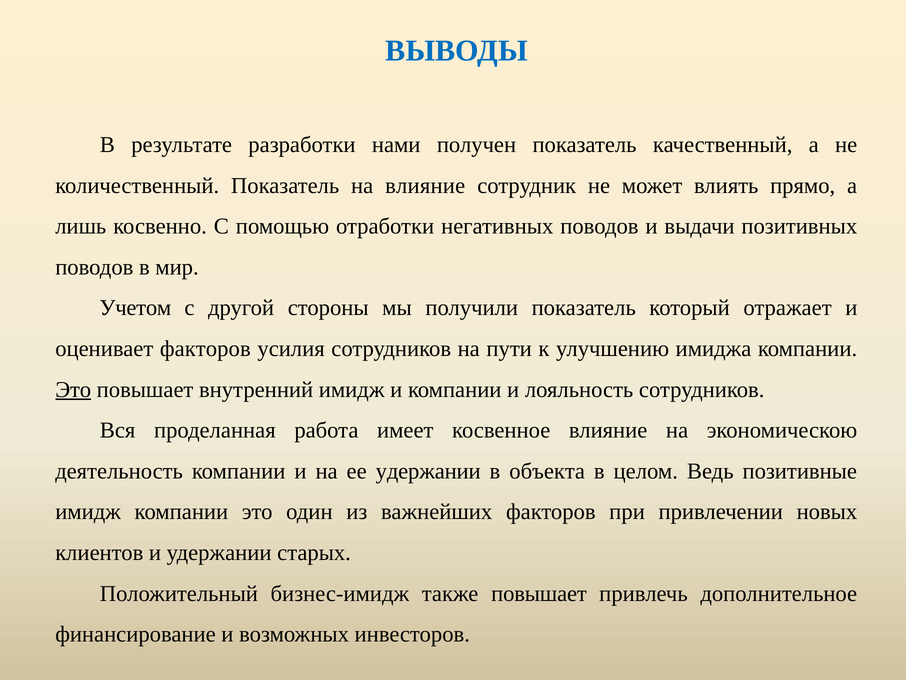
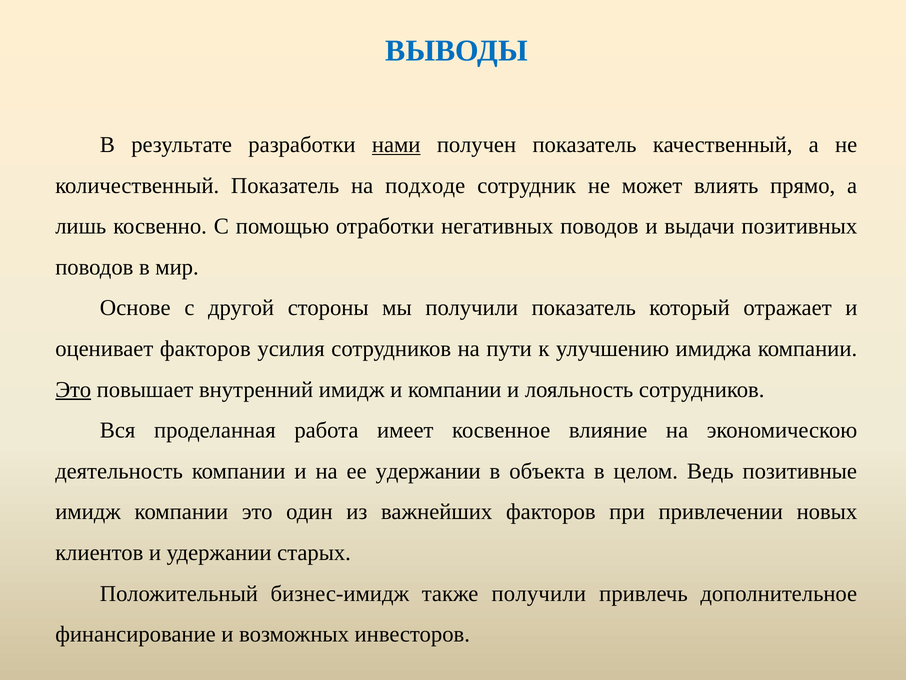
нами underline: none -> present
на влияние: влияние -> подходе
Учетом: Учетом -> Основе
также повышает: повышает -> получили
